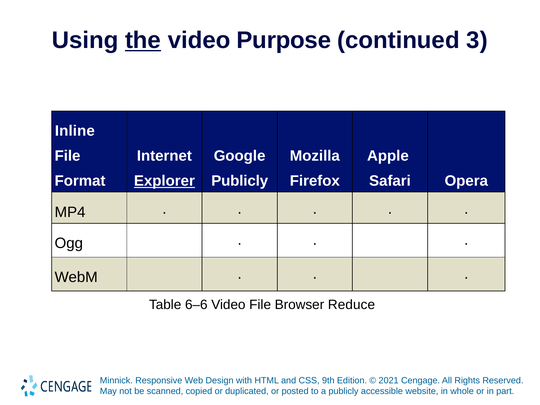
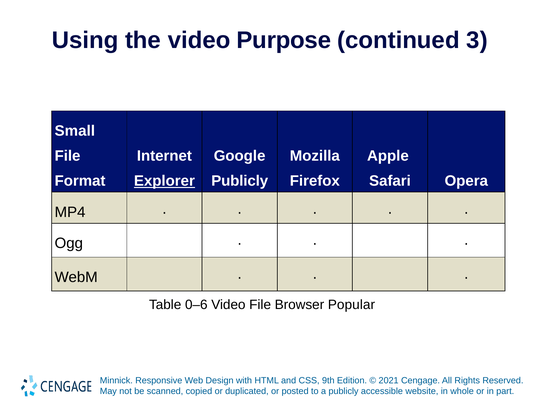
the underline: present -> none
Inline: Inline -> Small
6–6: 6–6 -> 0–6
Reduce: Reduce -> Popular
